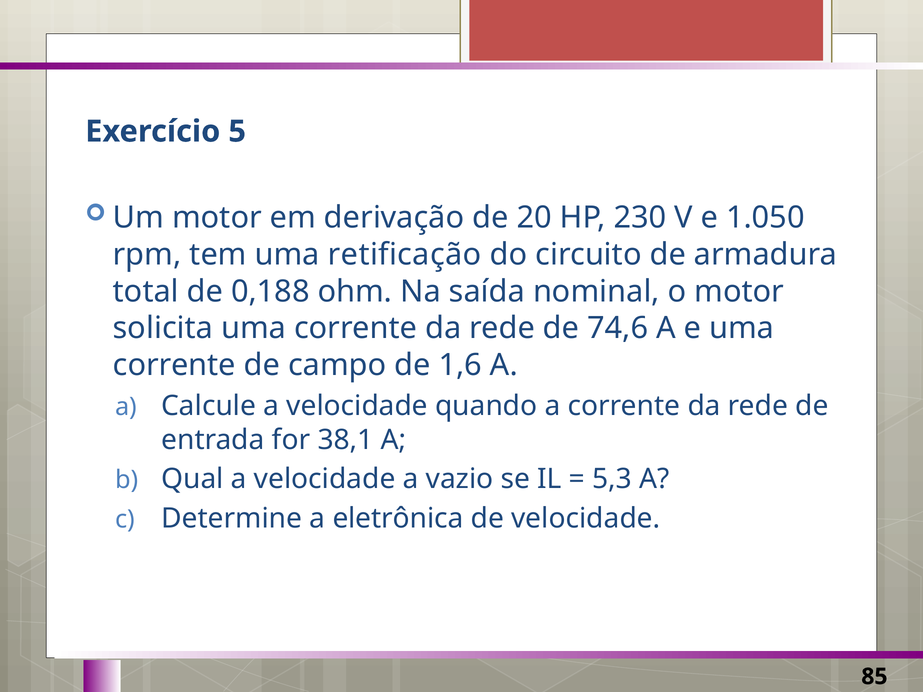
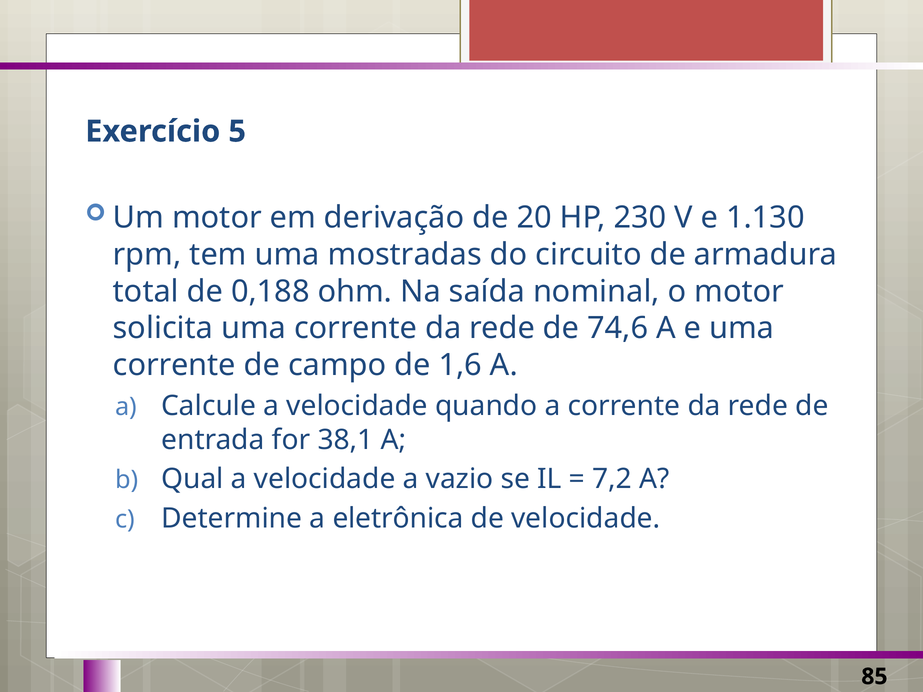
1.050: 1.050 -> 1.130
retificação: retificação -> mostradas
5,3: 5,3 -> 7,2
